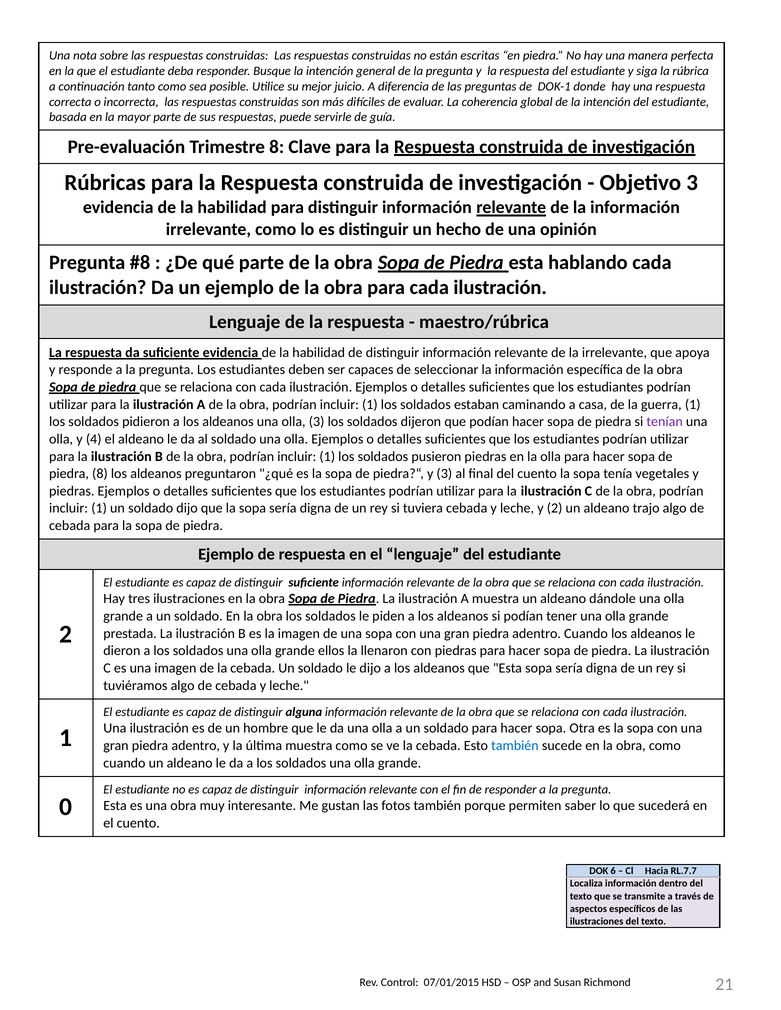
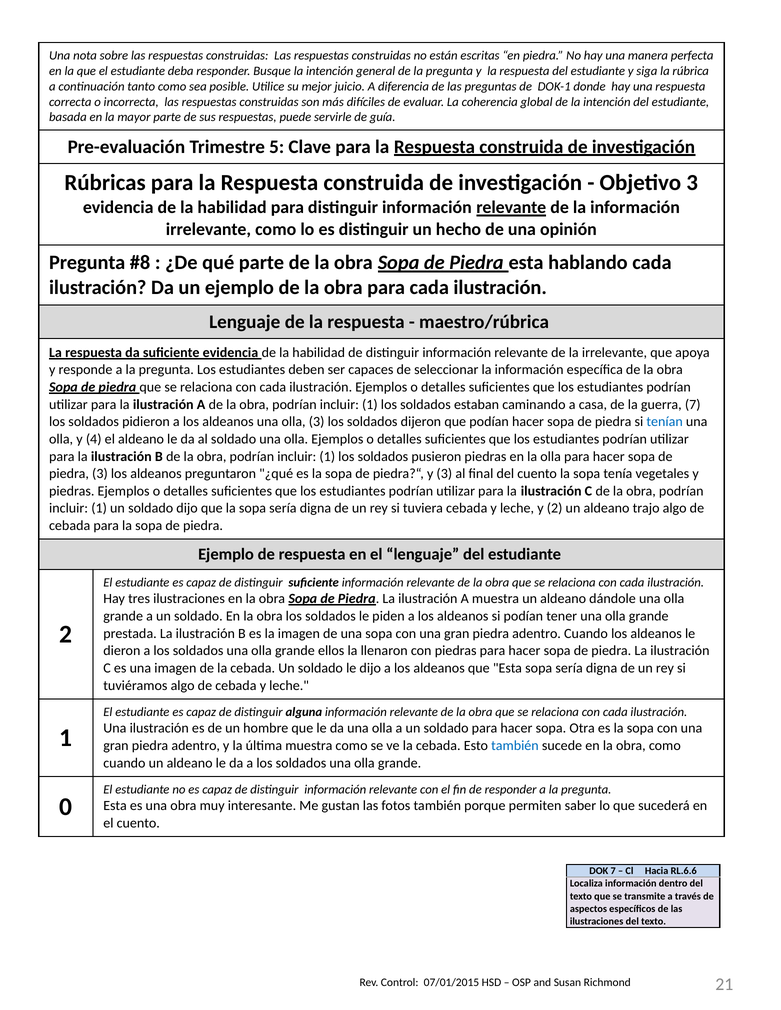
Trimestre 8: 8 -> 5
guerra 1: 1 -> 7
tenían colour: purple -> blue
piedra 8: 8 -> 3
DOK 6: 6 -> 7
RL.7.7: RL.7.7 -> RL.6.6
